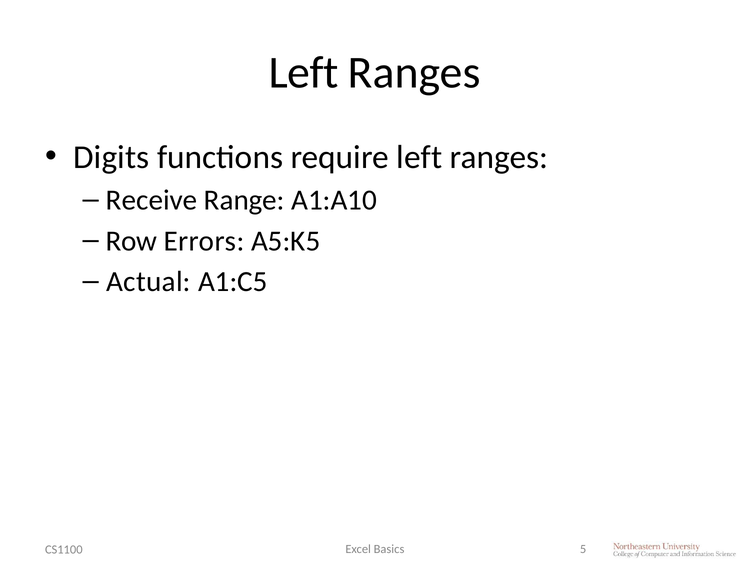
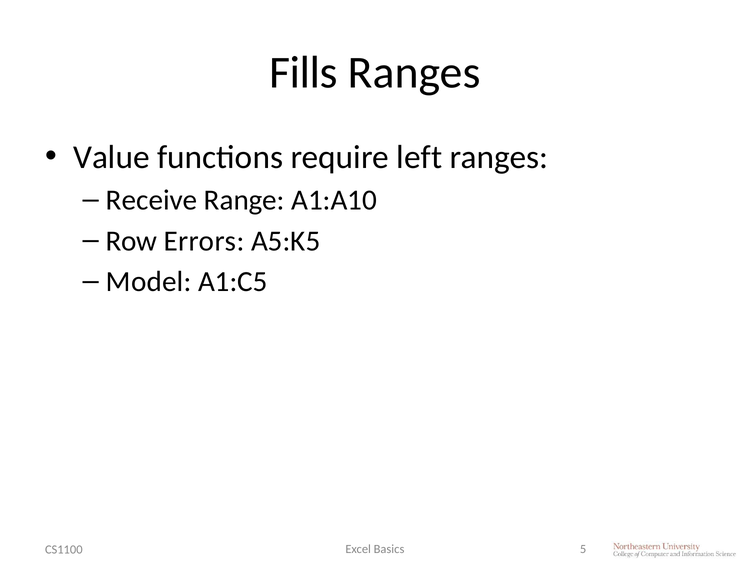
Left at (303, 73): Left -> Fills
Digits: Digits -> Value
Actual: Actual -> Model
